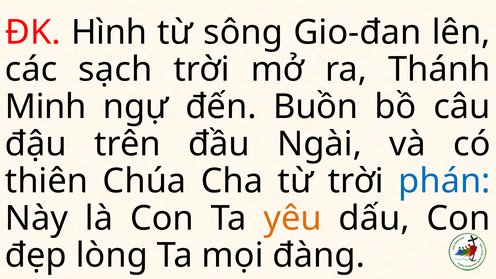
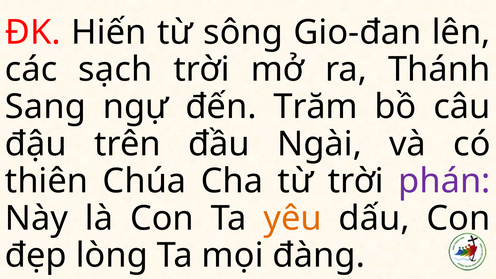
Hình: Hình -> Hiến
Minh: Minh -> Sang
Buồn: Buồn -> Trăm
phán colour: blue -> purple
